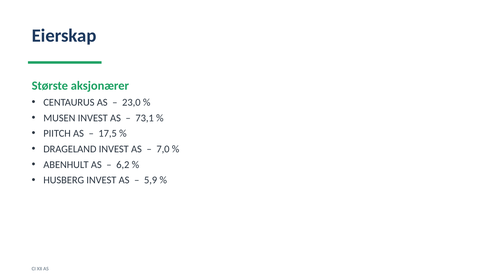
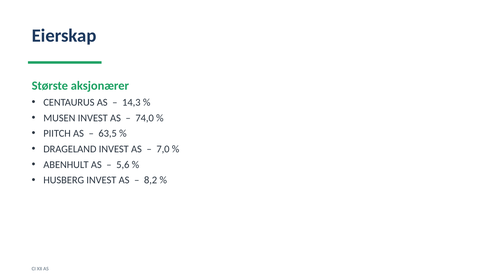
23,0: 23,0 -> 14,3
73,1: 73,1 -> 74,0
17,5: 17,5 -> 63,5
6,2: 6,2 -> 5,6
5,9: 5,9 -> 8,2
